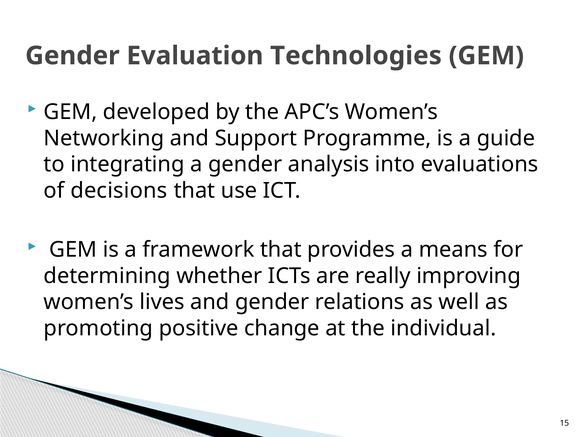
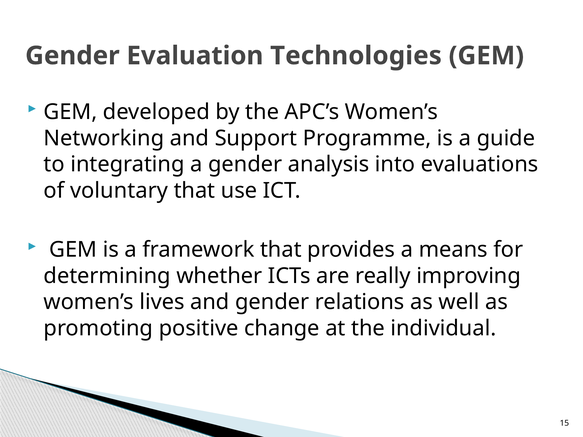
decisions: decisions -> voluntary
